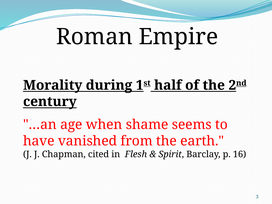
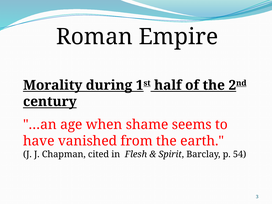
16: 16 -> 54
